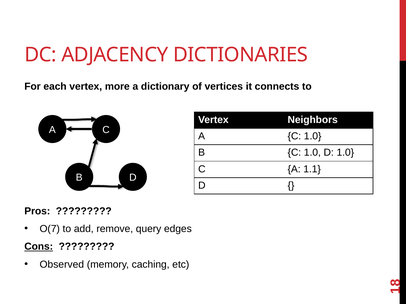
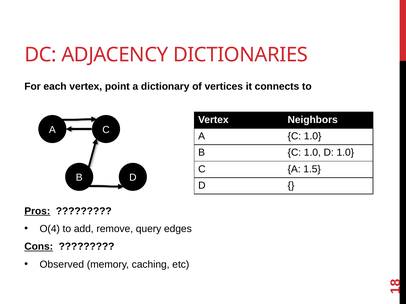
more: more -> point
1.1: 1.1 -> 1.5
Pros underline: none -> present
O(7: O(7 -> O(4
